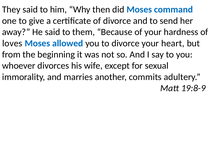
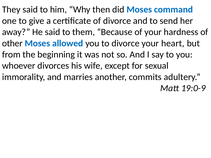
loves: loves -> other
19:8-9: 19:8-9 -> 19:0-9
